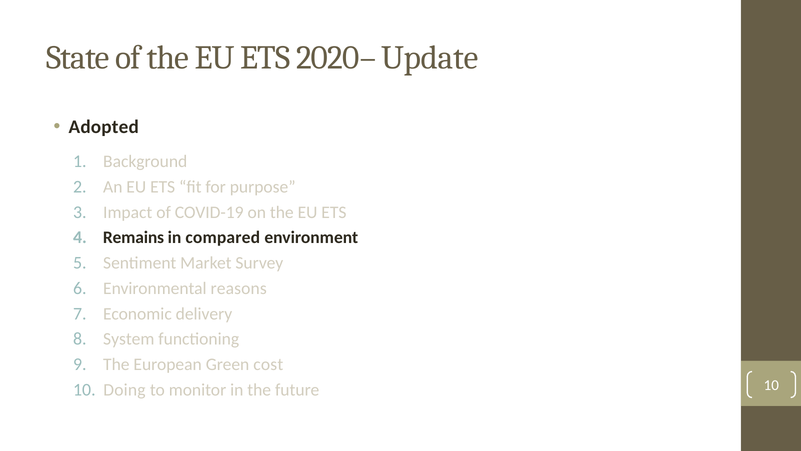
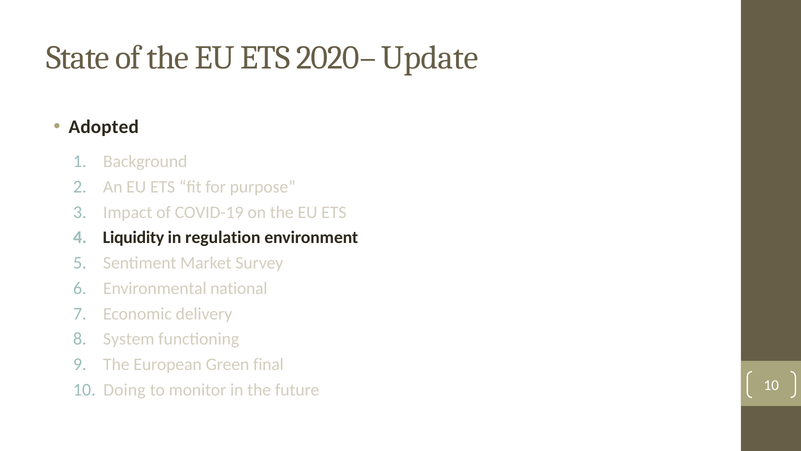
Remains: Remains -> Liquidity
compared: compared -> regulation
reasons: reasons -> national
cost: cost -> final
